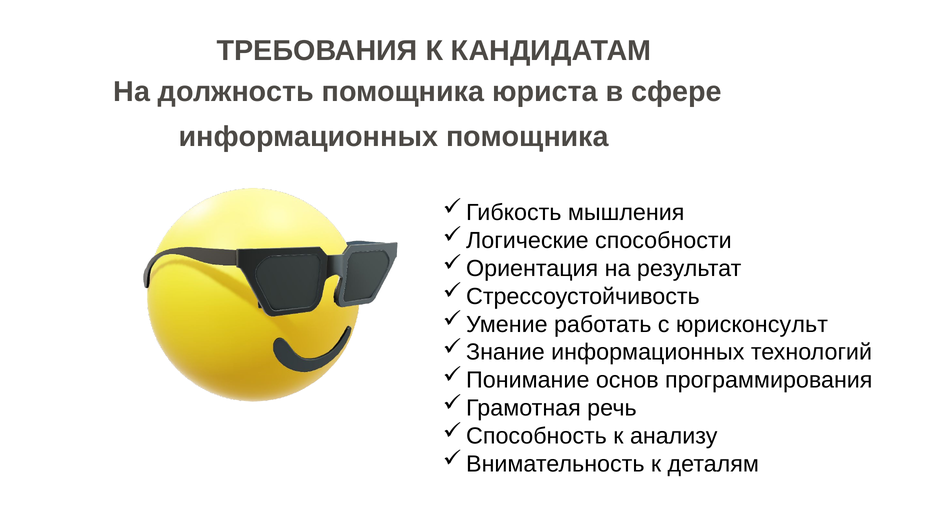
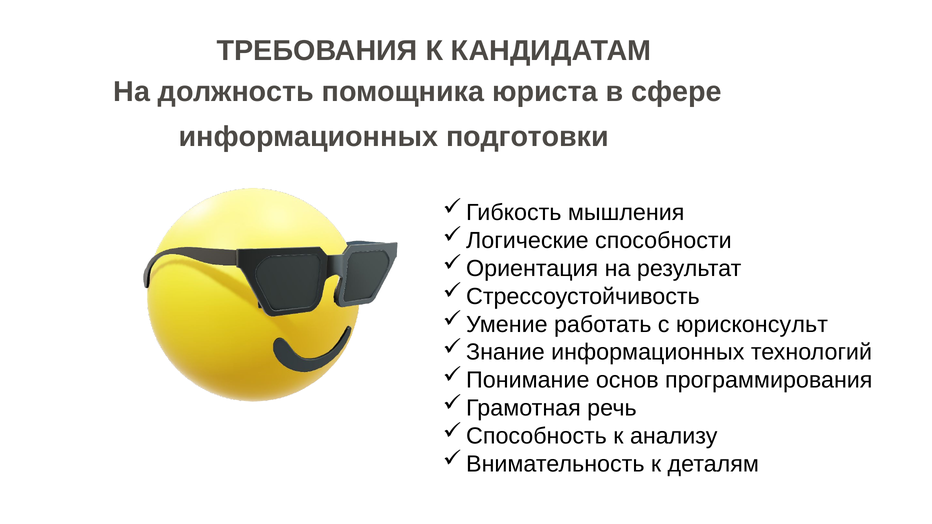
информационных помощника: помощника -> подготовки
